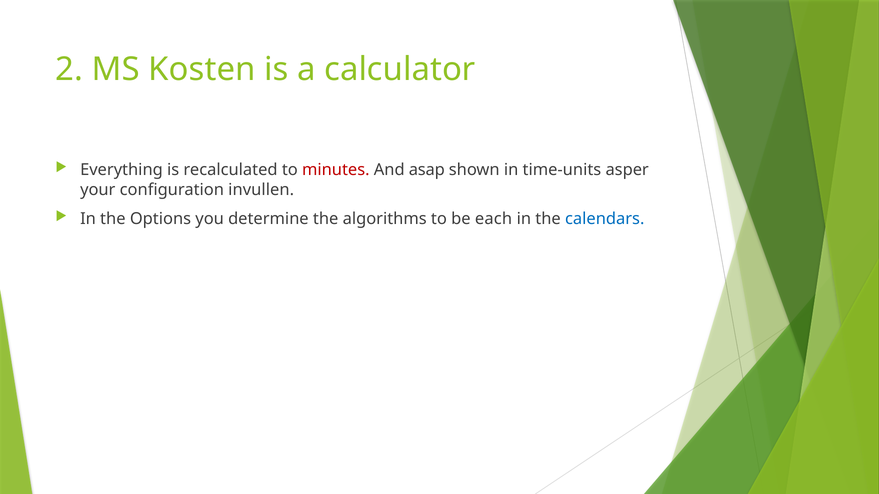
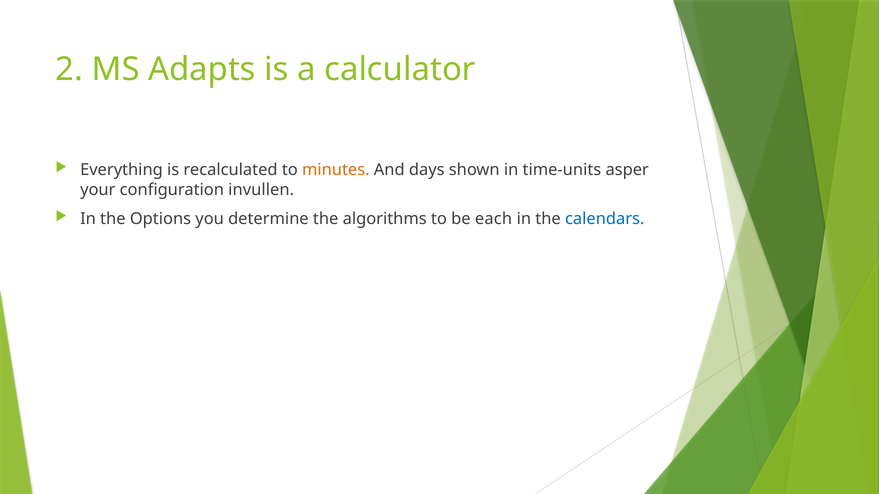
Kosten: Kosten -> Adapts
minutes colour: red -> orange
asap: asap -> days
